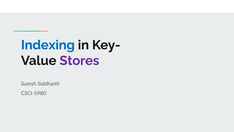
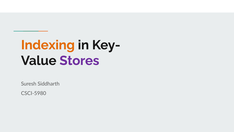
Indexing colour: blue -> orange
